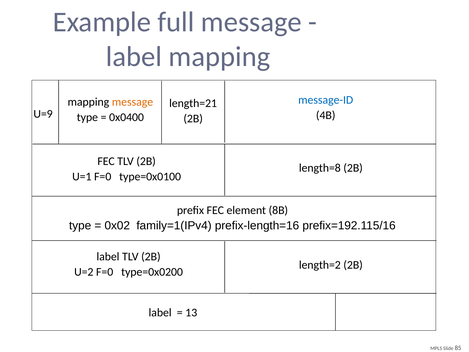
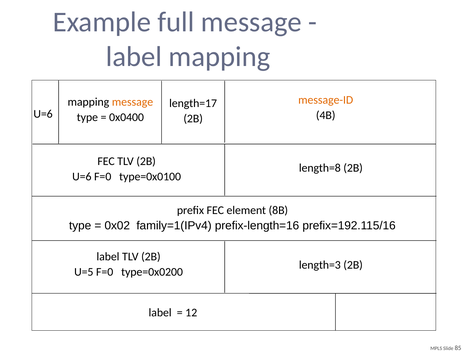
message-ID colour: blue -> orange
length=21: length=21 -> length=17
U=9 at (43, 114): U=9 -> U=6
U=1 at (82, 177): U=1 -> U=6
length=2: length=2 -> length=3
U=2: U=2 -> U=5
13: 13 -> 12
